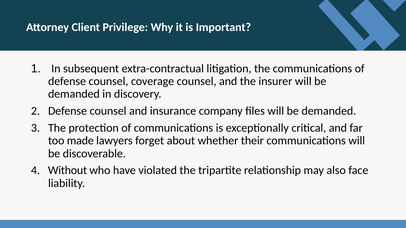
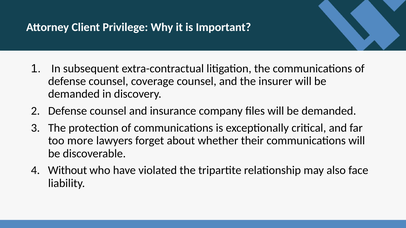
made: made -> more
